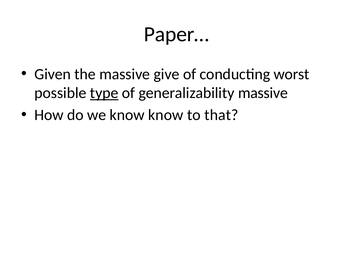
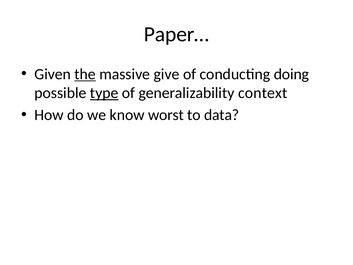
the underline: none -> present
worst: worst -> doing
generalizability massive: massive -> context
know know: know -> worst
that: that -> data
